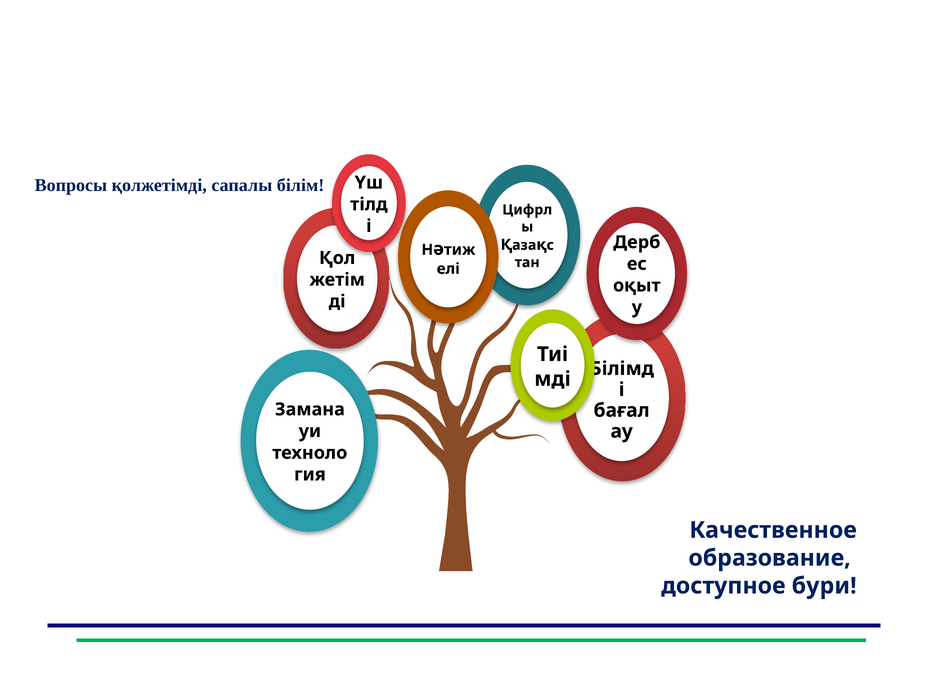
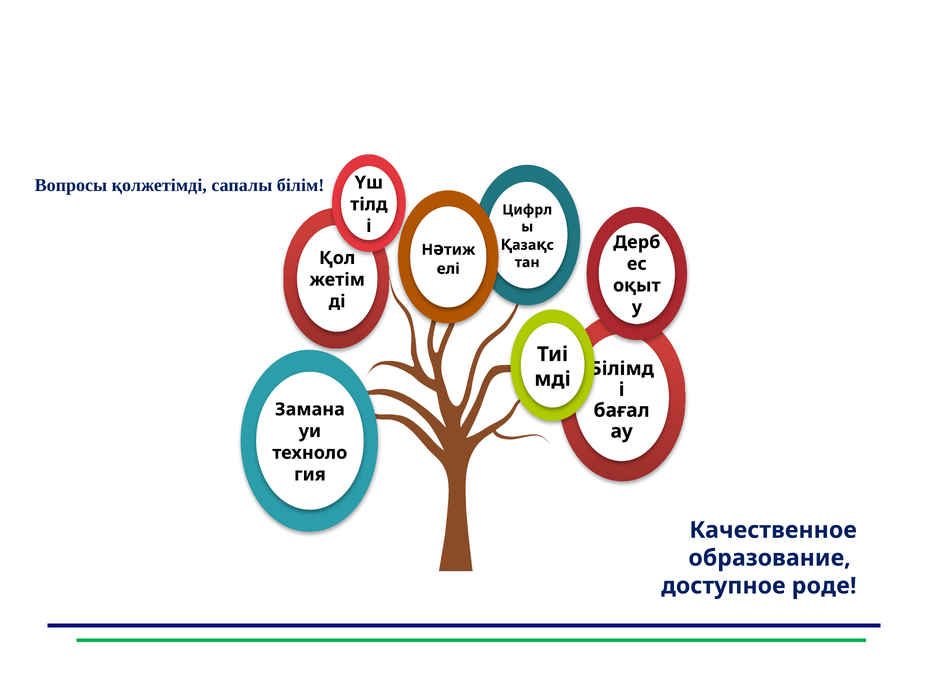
бури: бури -> роде
